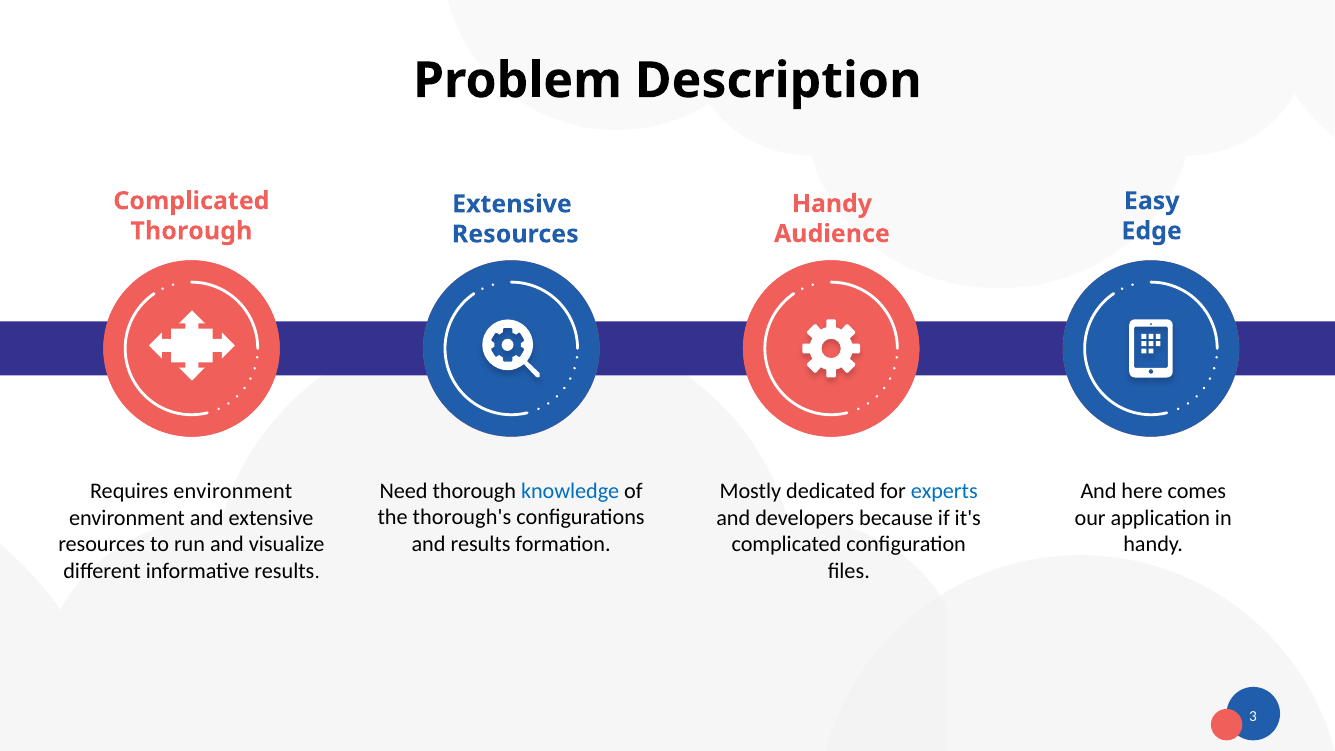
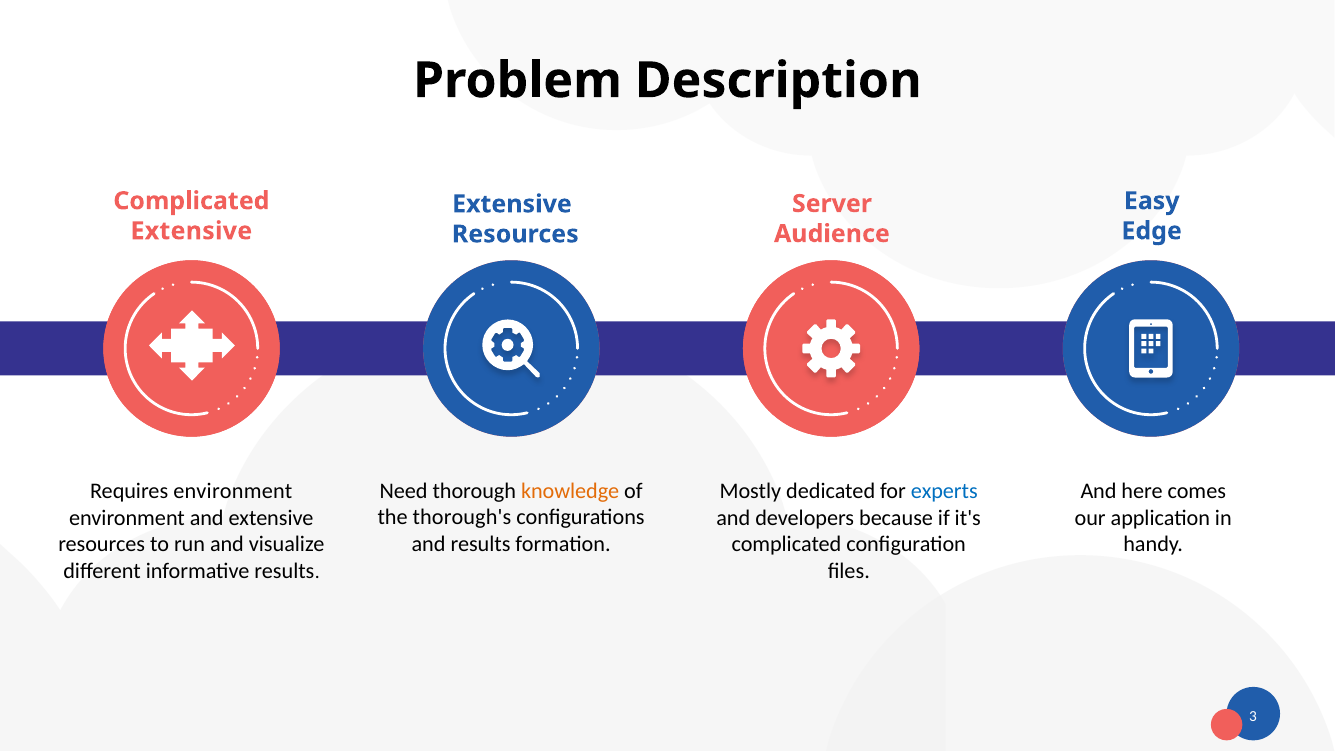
Handy at (832, 204): Handy -> Server
Thorough at (191, 231): Thorough -> Extensive
knowledge colour: blue -> orange
